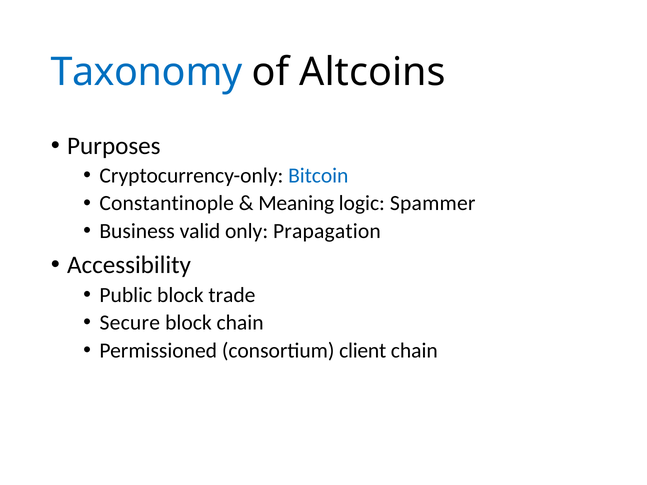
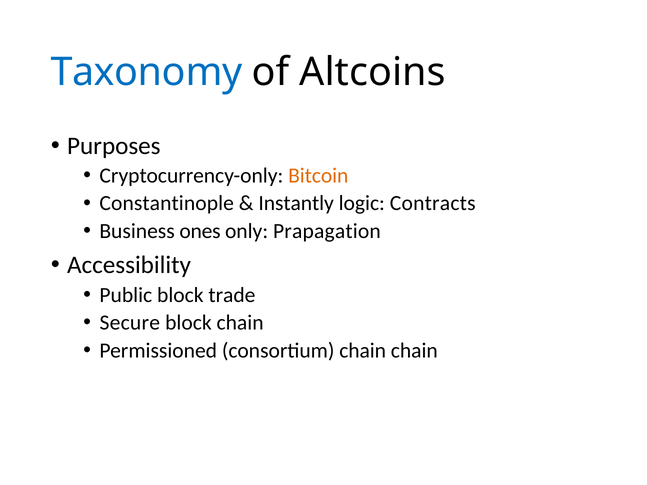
Bitcoin colour: blue -> orange
Meaning: Meaning -> Instantly
Spammer: Spammer -> Contracts
valid: valid -> ones
consortium client: client -> chain
